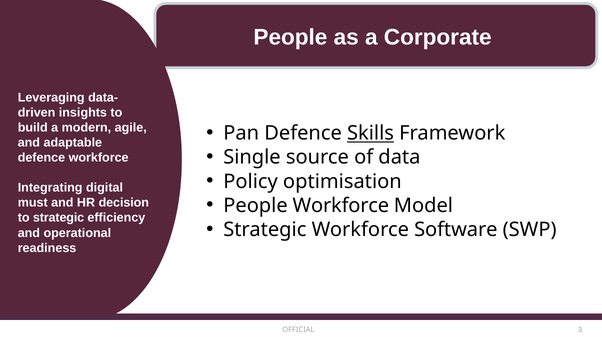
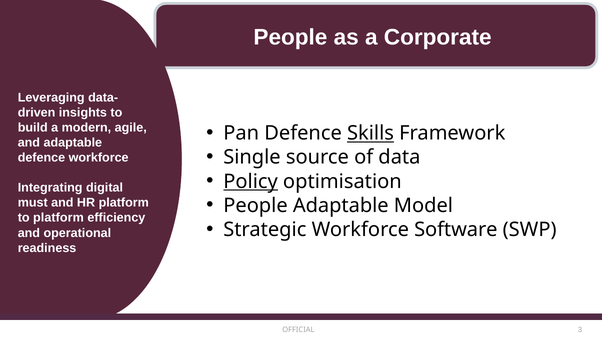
Policy underline: none -> present
People Workforce: Workforce -> Adaptable
HR decision: decision -> platform
to strategic: strategic -> platform
